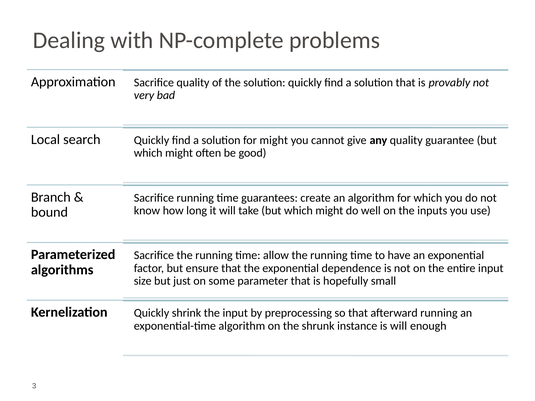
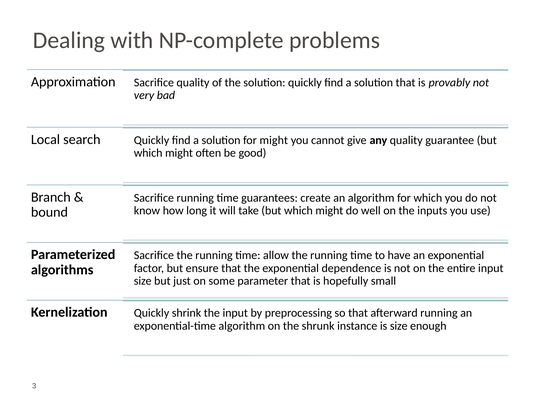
is will: will -> size
